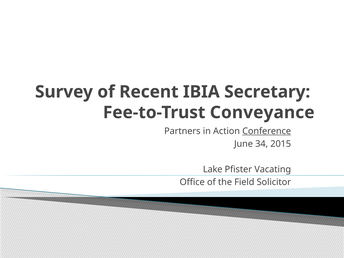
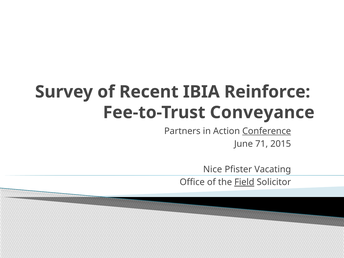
Secretary: Secretary -> Reinforce
34: 34 -> 71
Lake: Lake -> Nice
Field underline: none -> present
